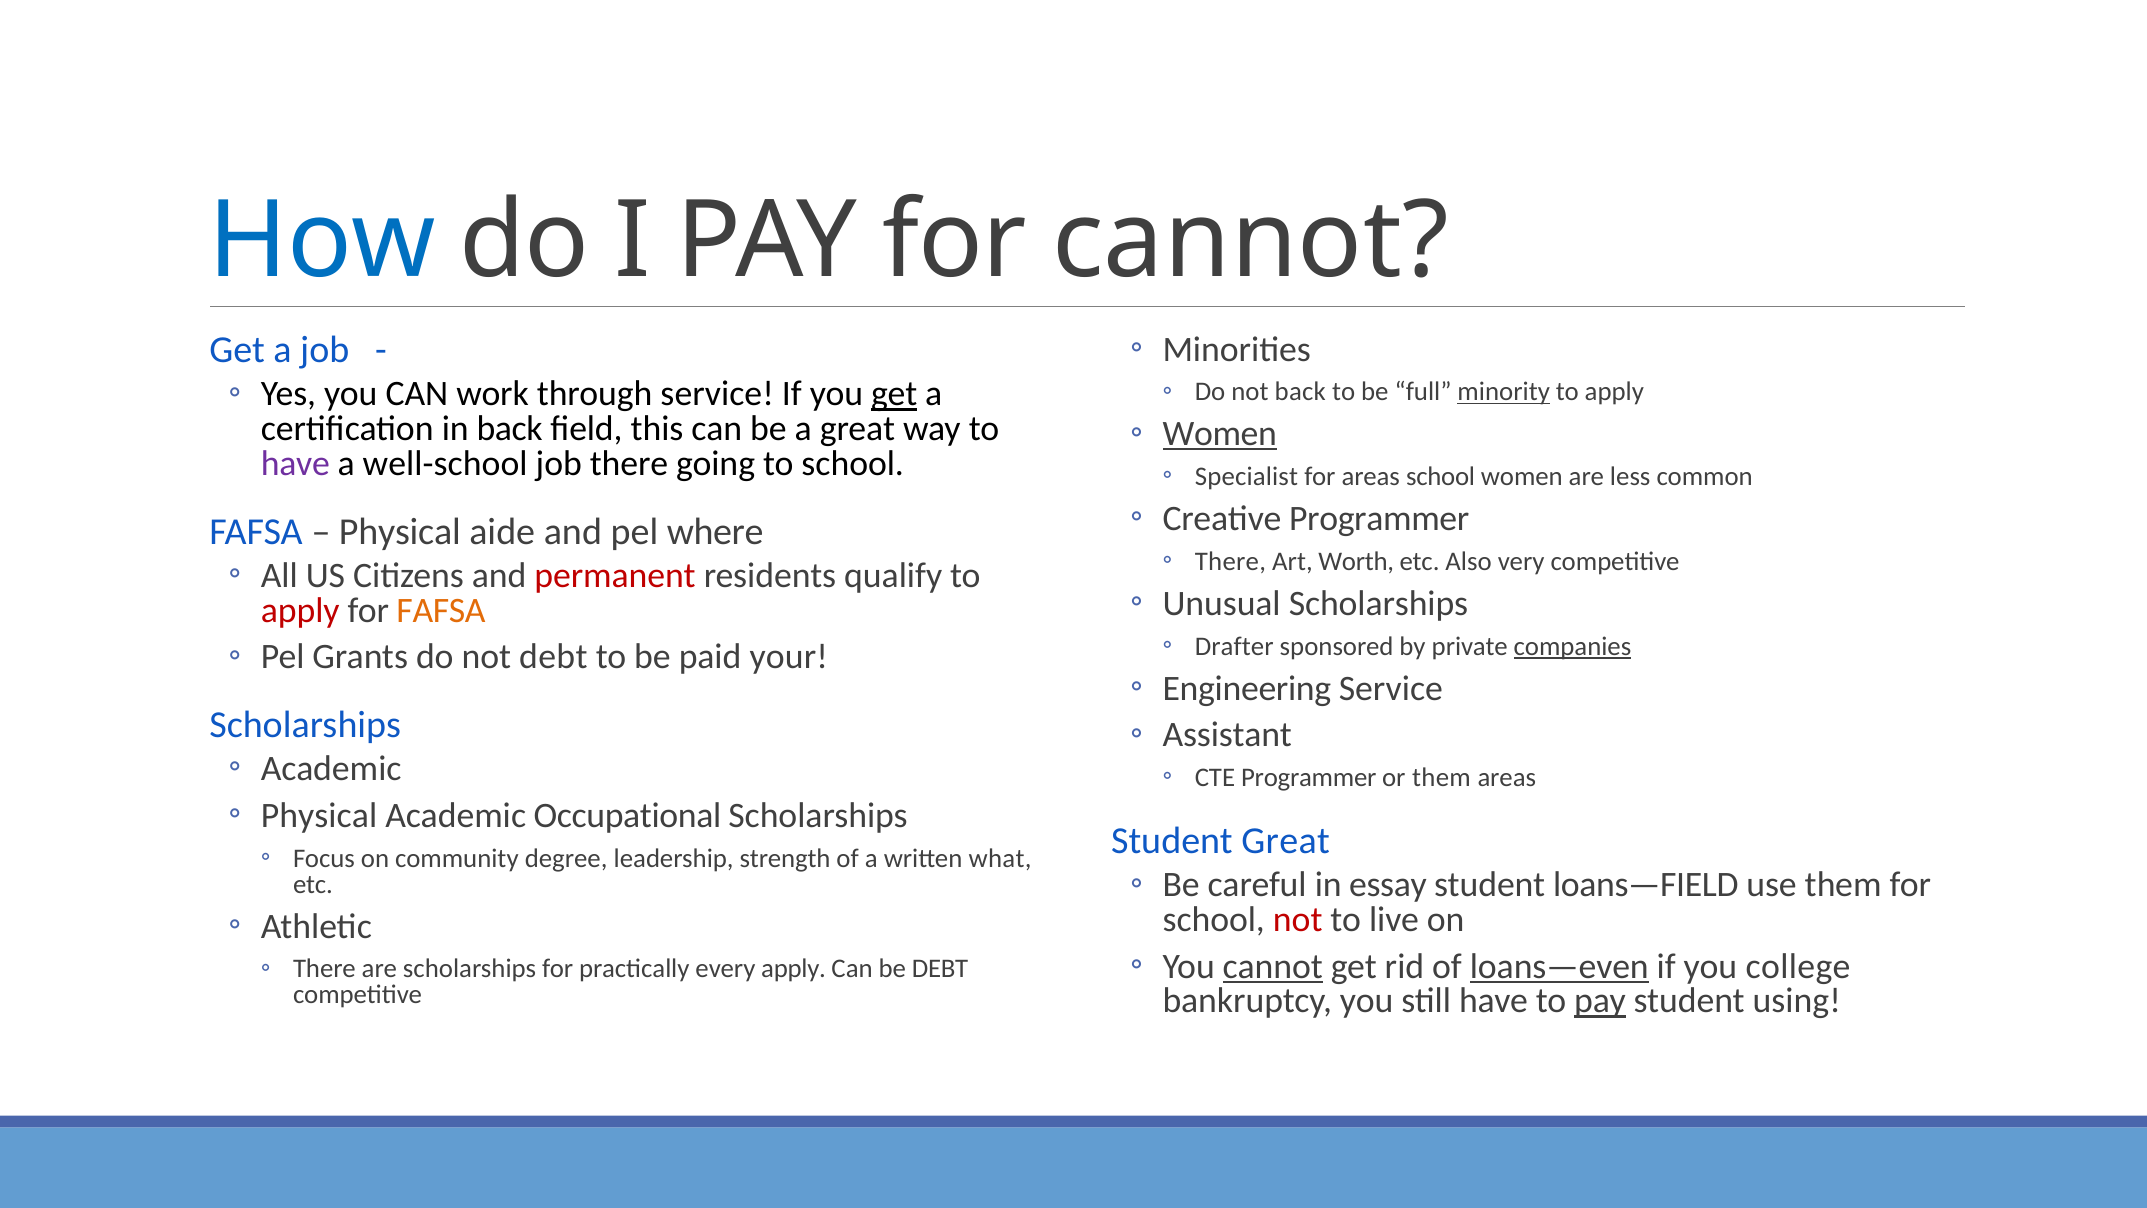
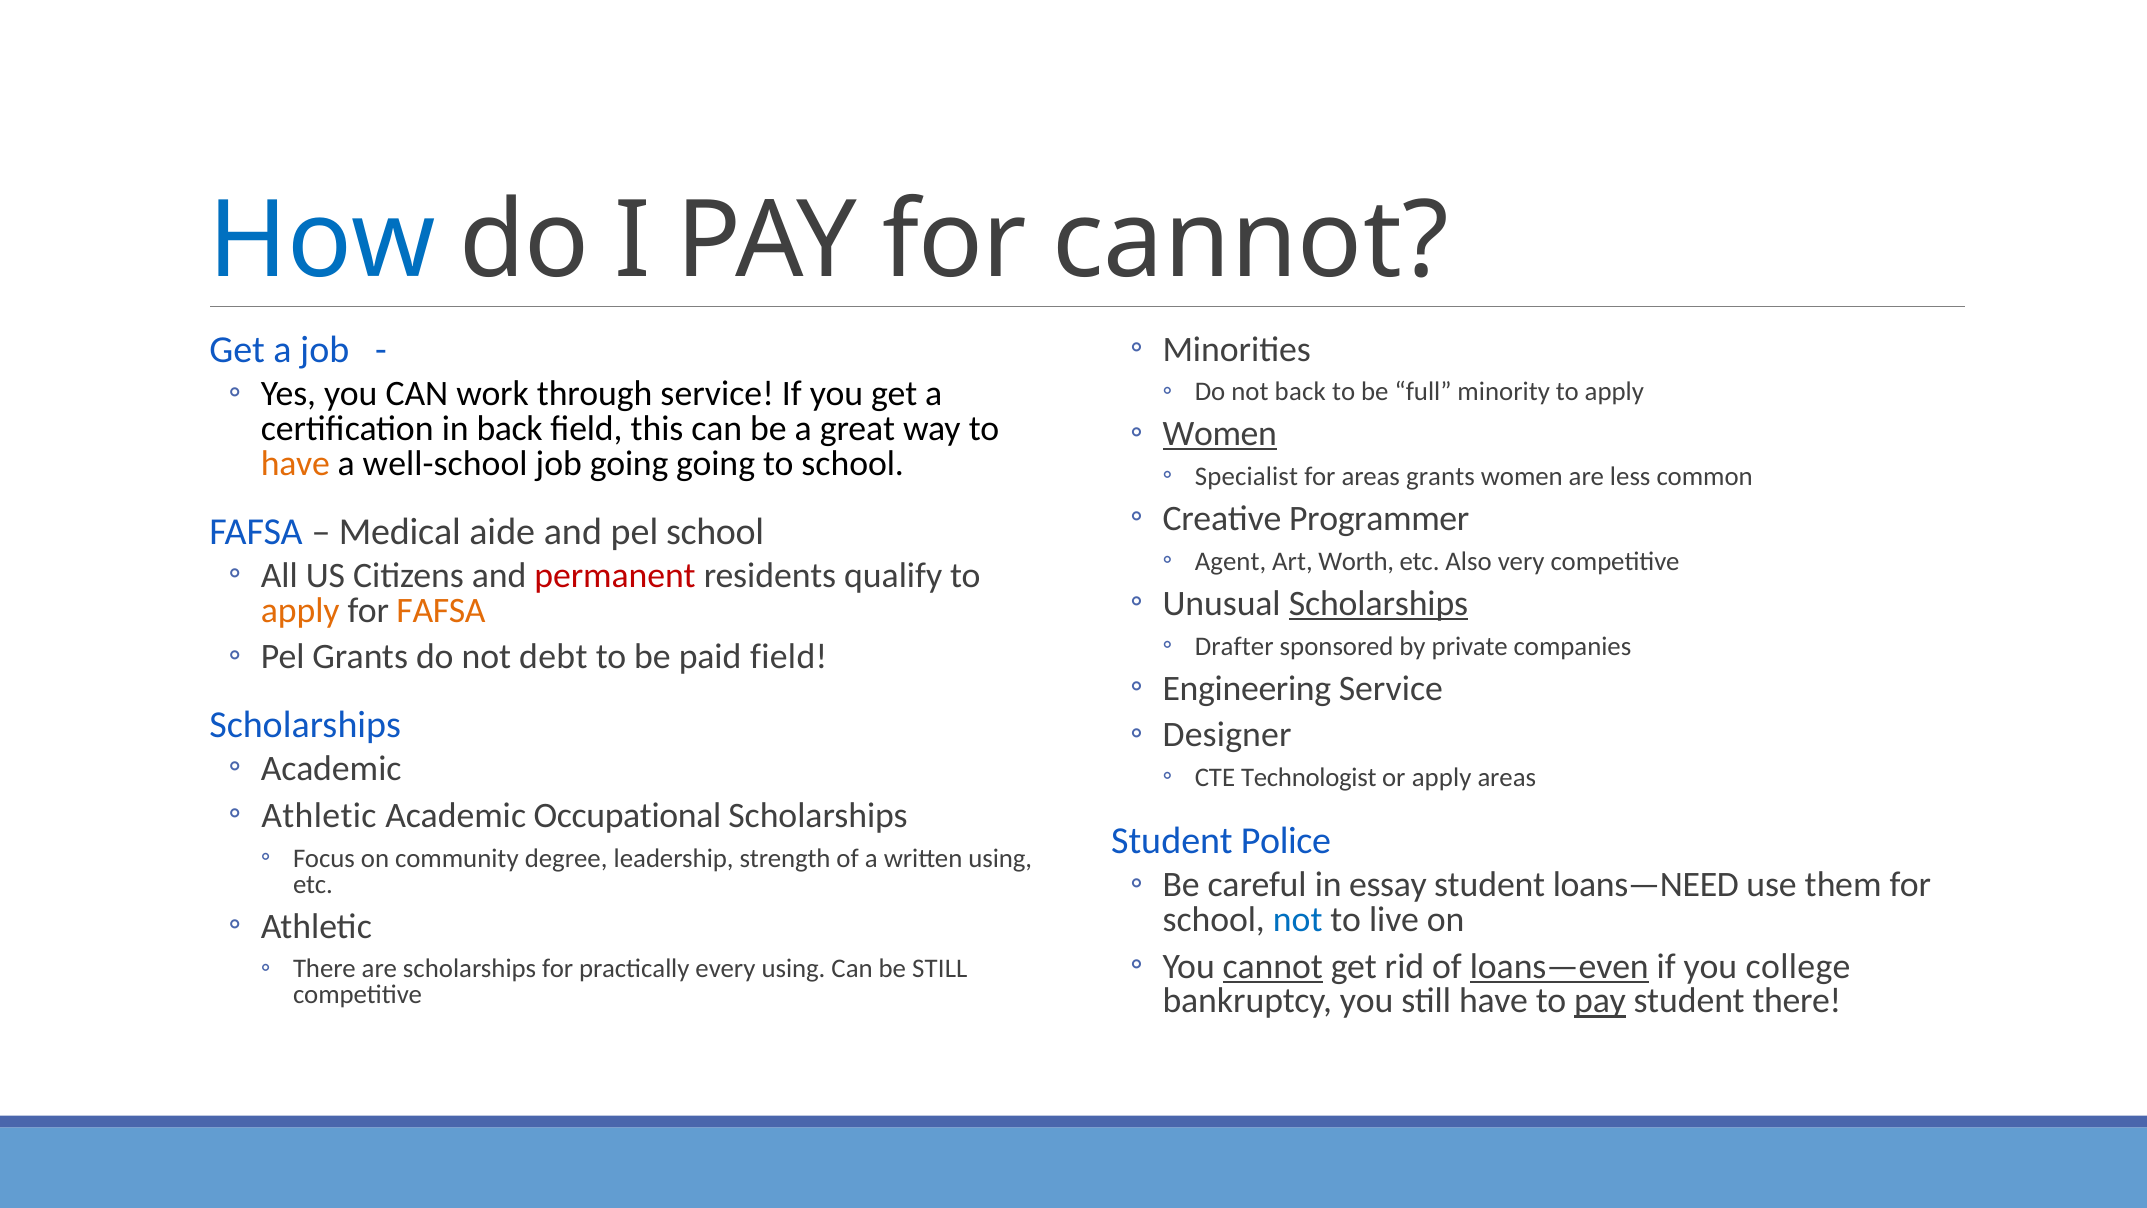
get at (894, 394) underline: present -> none
minority underline: present -> none
have at (295, 464) colour: purple -> orange
job there: there -> going
areas school: school -> grants
Physical at (400, 531): Physical -> Medical
pel where: where -> school
There at (1230, 561): There -> Agent
Scholarships at (1378, 603) underline: none -> present
apply at (300, 610) colour: red -> orange
companies underline: present -> none
paid your: your -> field
Assistant: Assistant -> Designer
CTE Programmer: Programmer -> Technologist
or them: them -> apply
Physical at (319, 815): Physical -> Athletic
Student Great: Great -> Police
written what: what -> using
loans—FIELD: loans—FIELD -> loans—NEED
not at (1298, 919) colour: red -> blue
every apply: apply -> using
be DEBT: DEBT -> STILL
student using: using -> there
